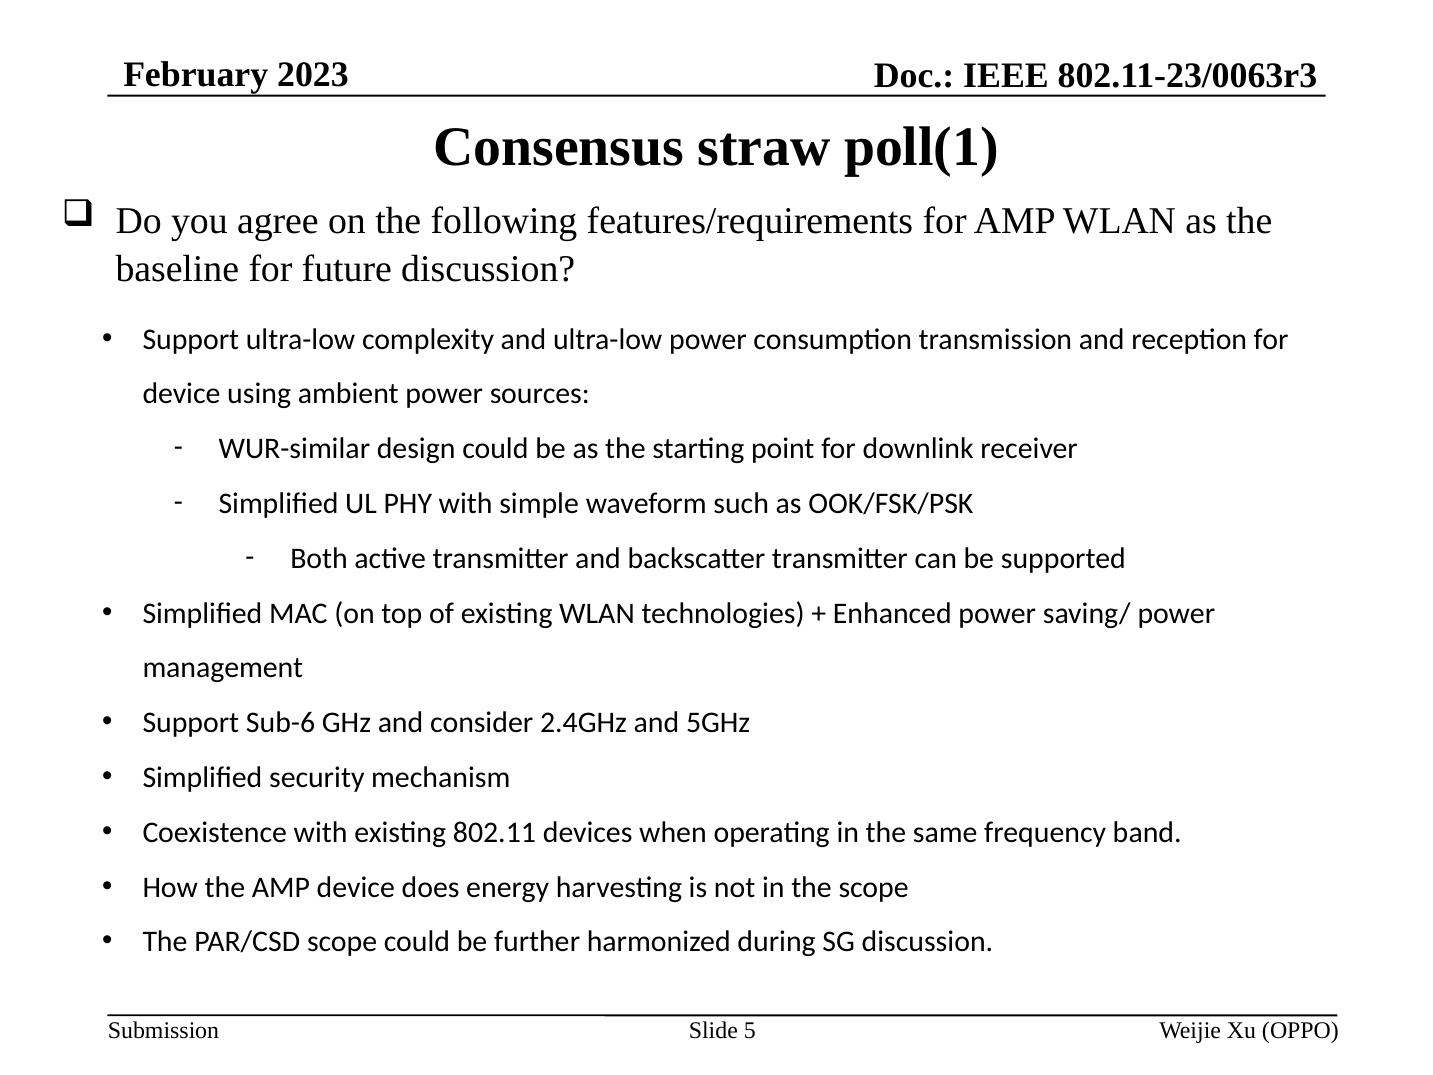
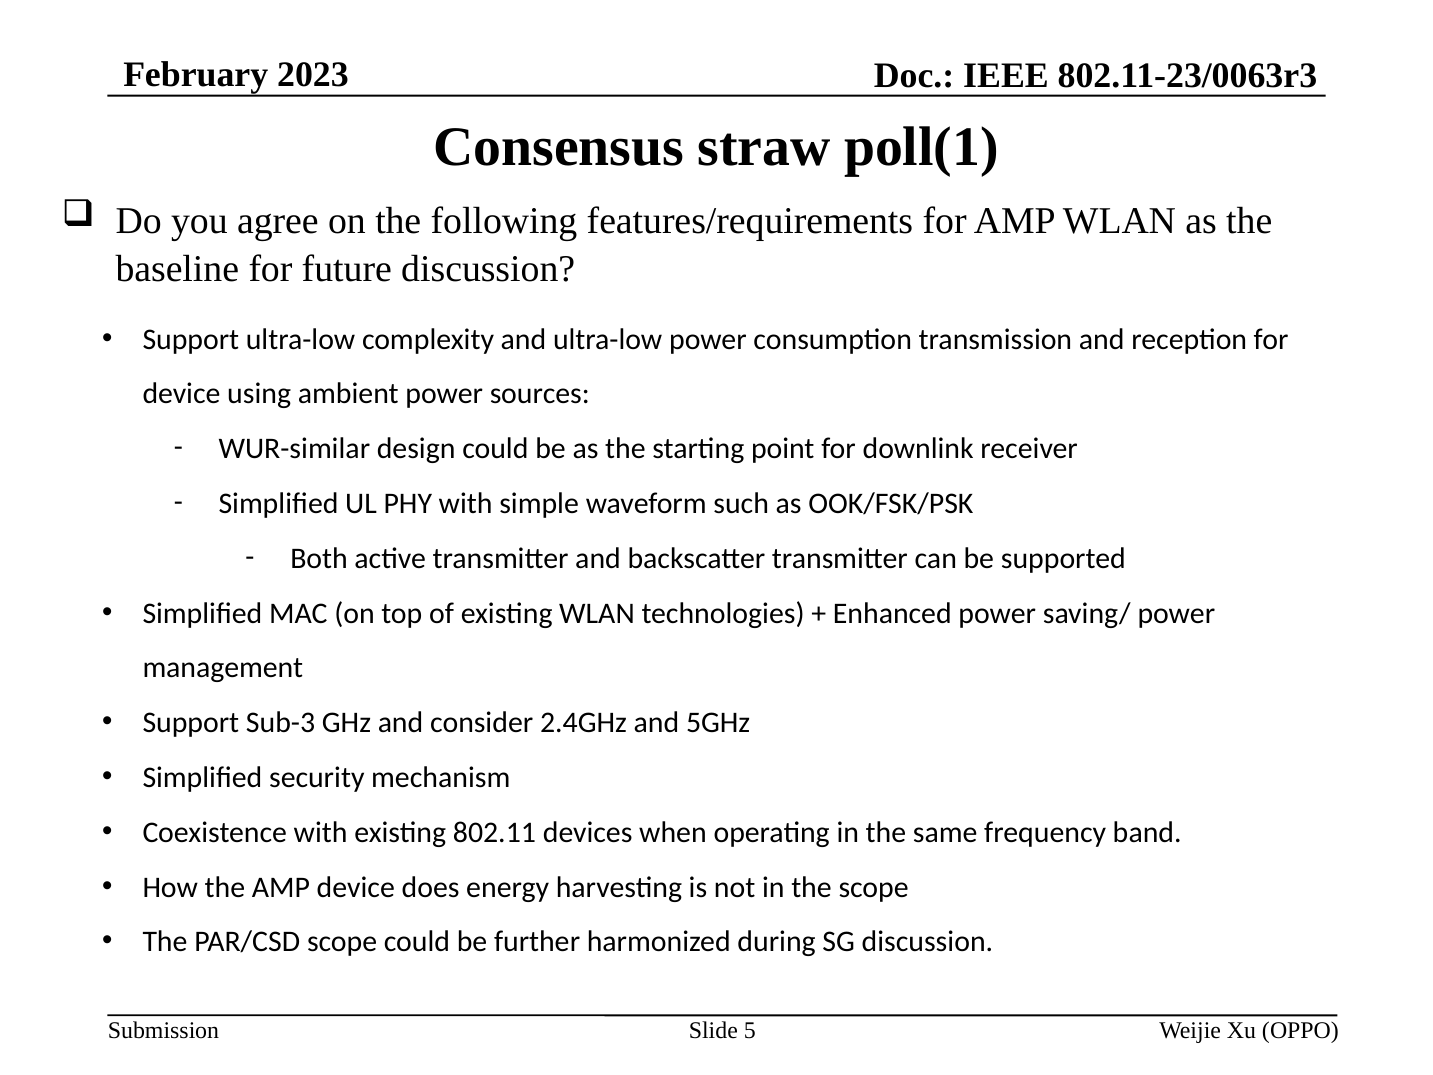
Sub-6: Sub-6 -> Sub-3
